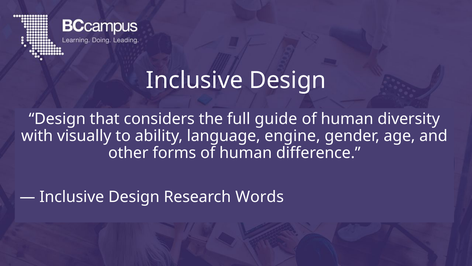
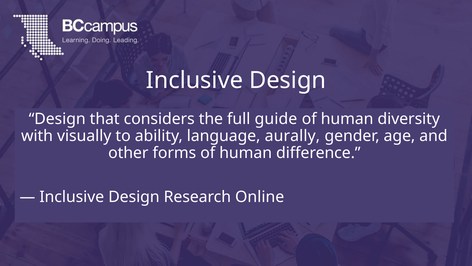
engine: engine -> aurally
Words: Words -> Online
